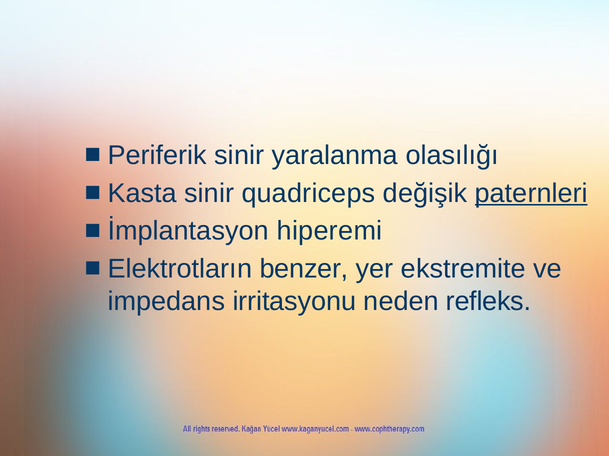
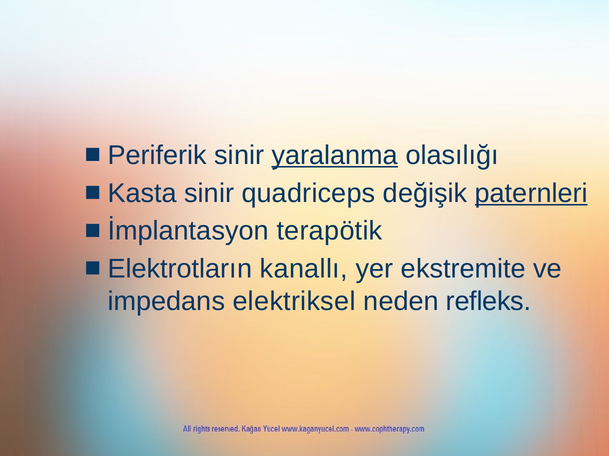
yaralanma underline: none -> present
hiperemi: hiperemi -> terapötik
benzer: benzer -> kanallı
irritasyonu: irritasyonu -> elektriksel
